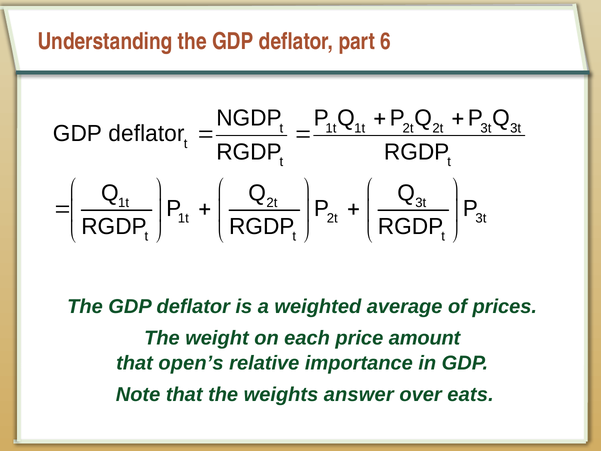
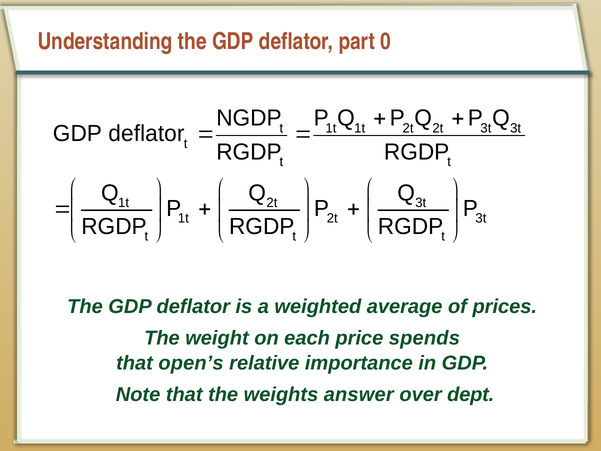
6: 6 -> 0
amount: amount -> spends
eats: eats -> dept
